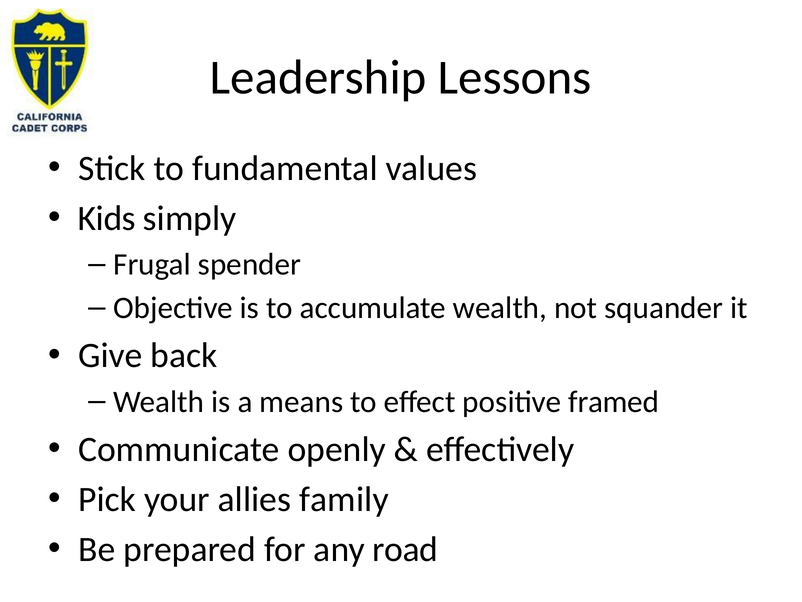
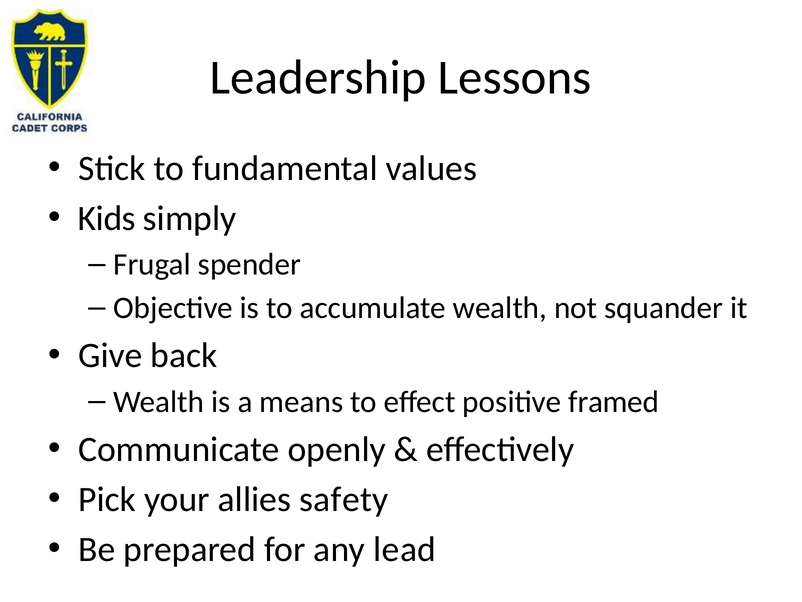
family: family -> safety
road: road -> lead
